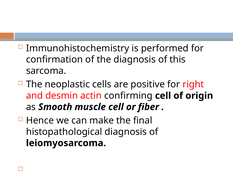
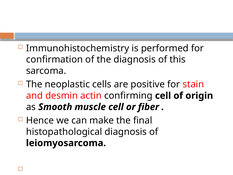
right: right -> stain
